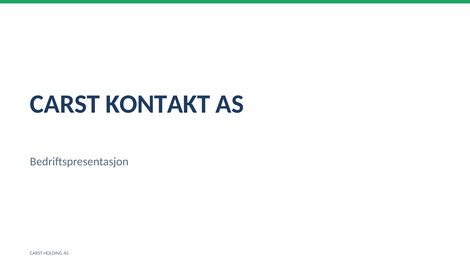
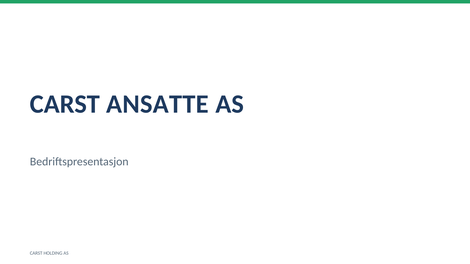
KONTAKT: KONTAKT -> ANSATTE
